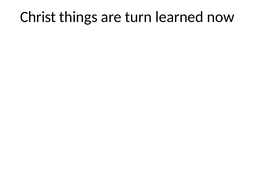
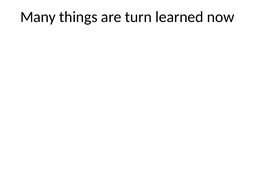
Christ: Christ -> Many
